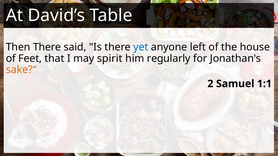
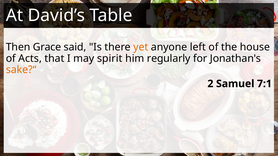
Then There: There -> Grace
yet colour: blue -> orange
Feet: Feet -> Acts
1:1: 1:1 -> 7:1
